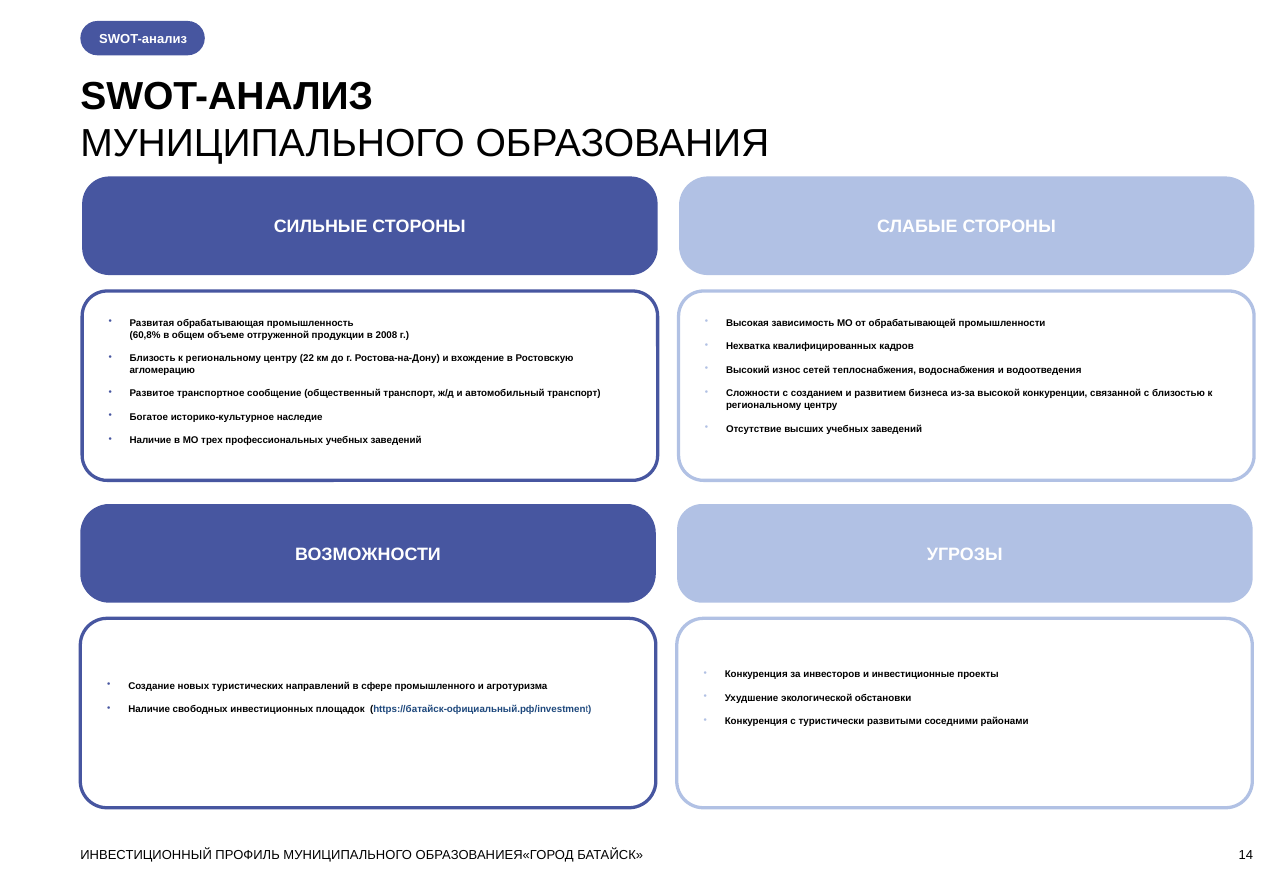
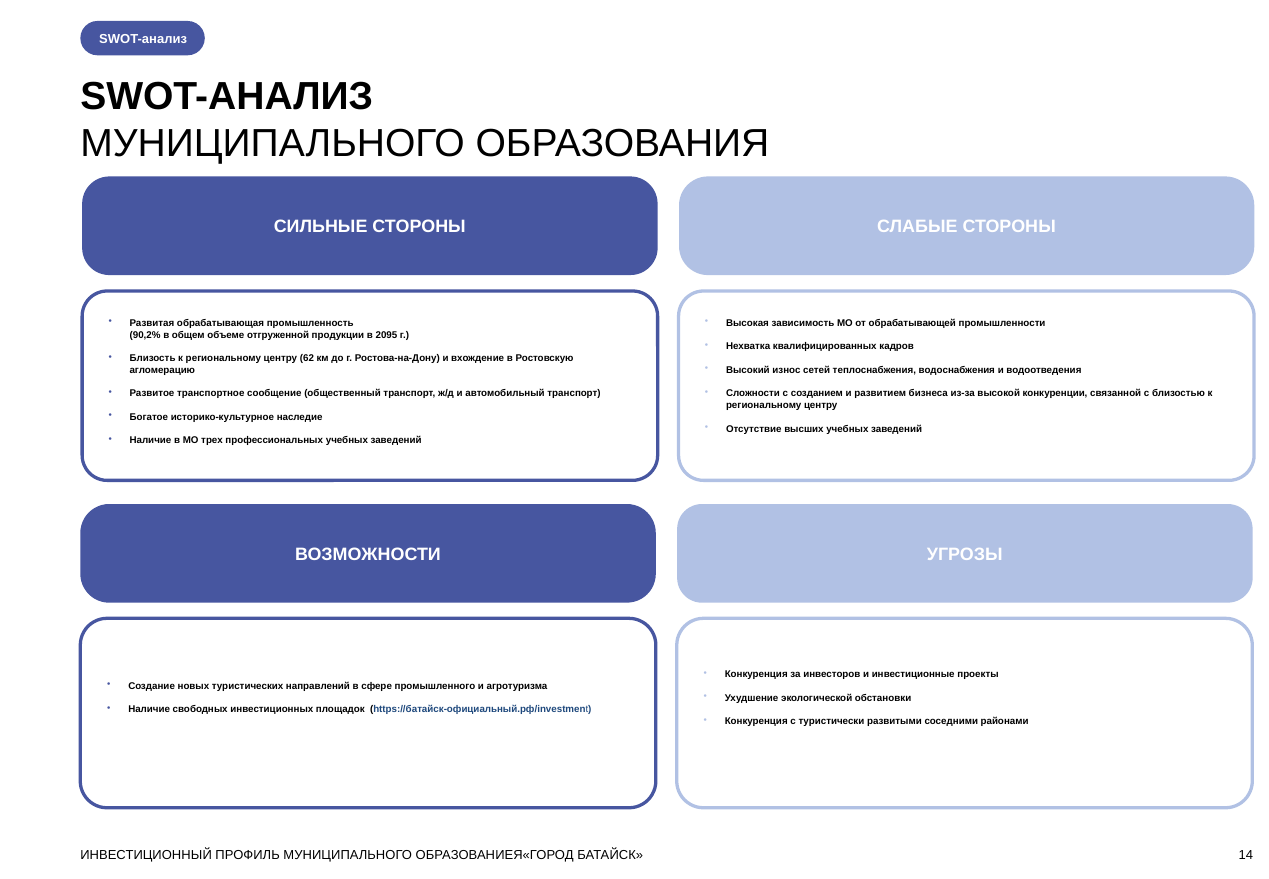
60,8%: 60,8% -> 90,2%
2008: 2008 -> 2095
22: 22 -> 62
